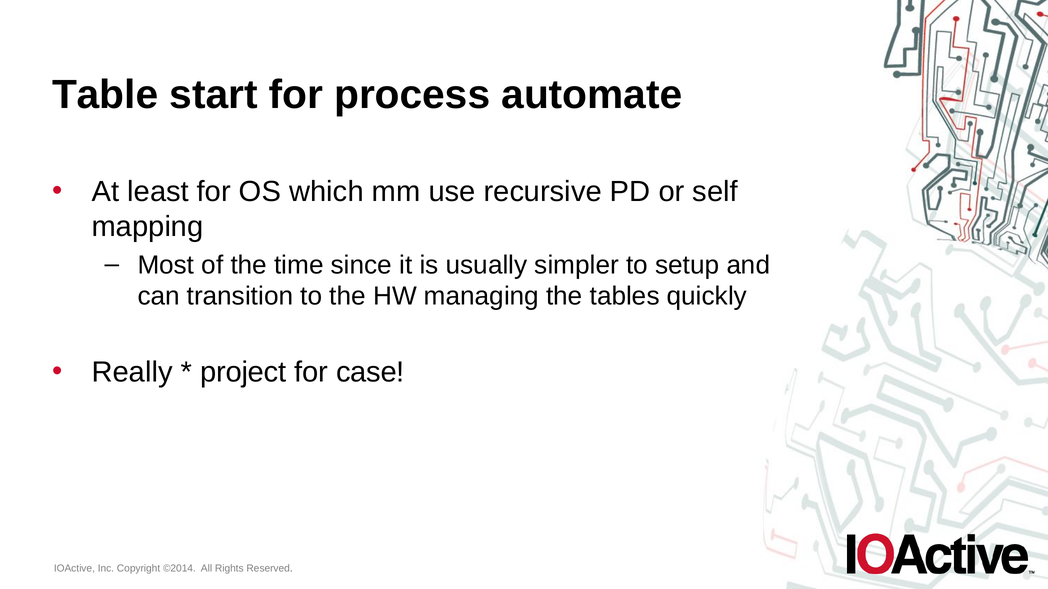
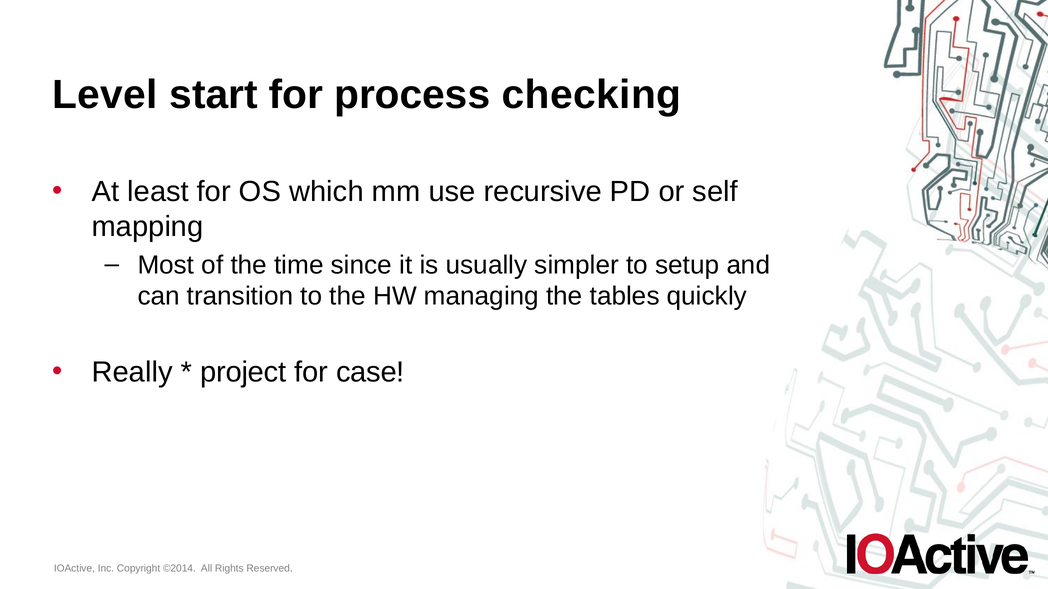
Table: Table -> Level
automate: automate -> checking
